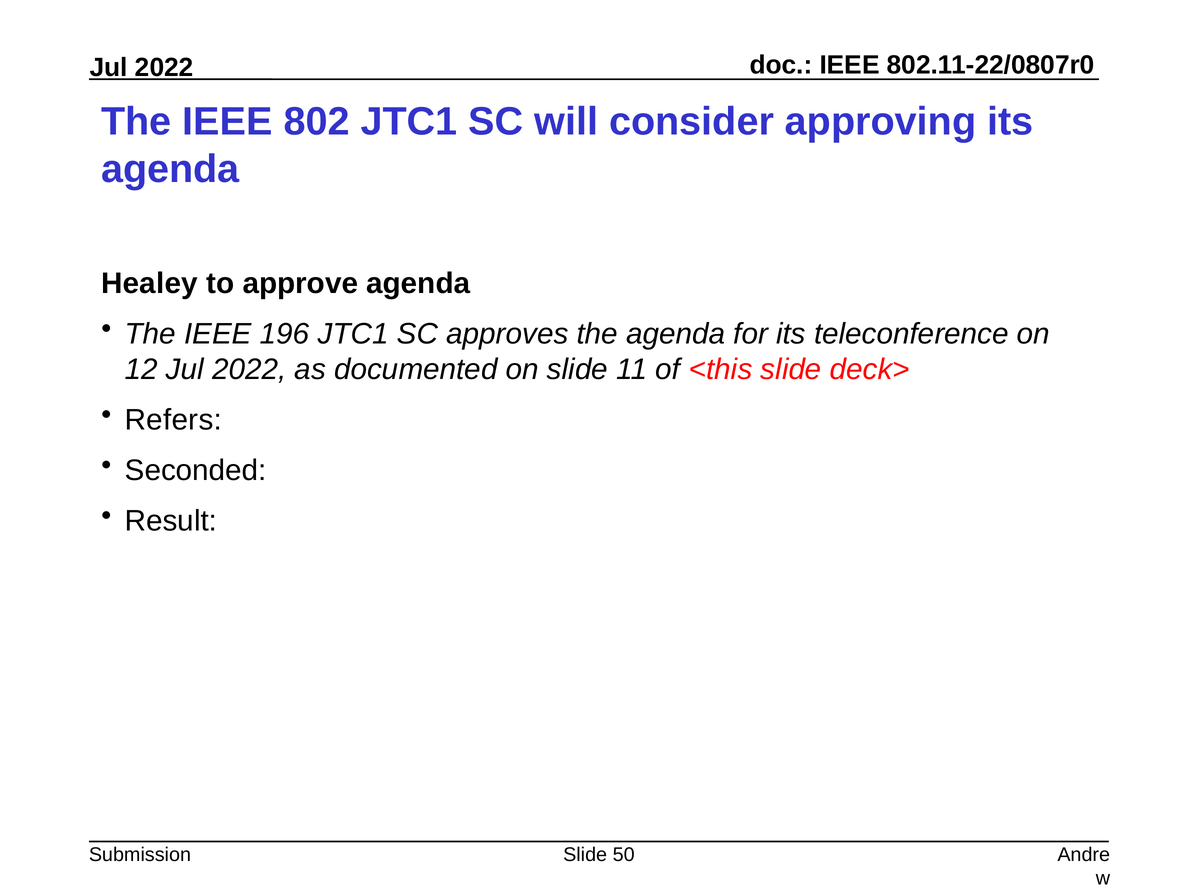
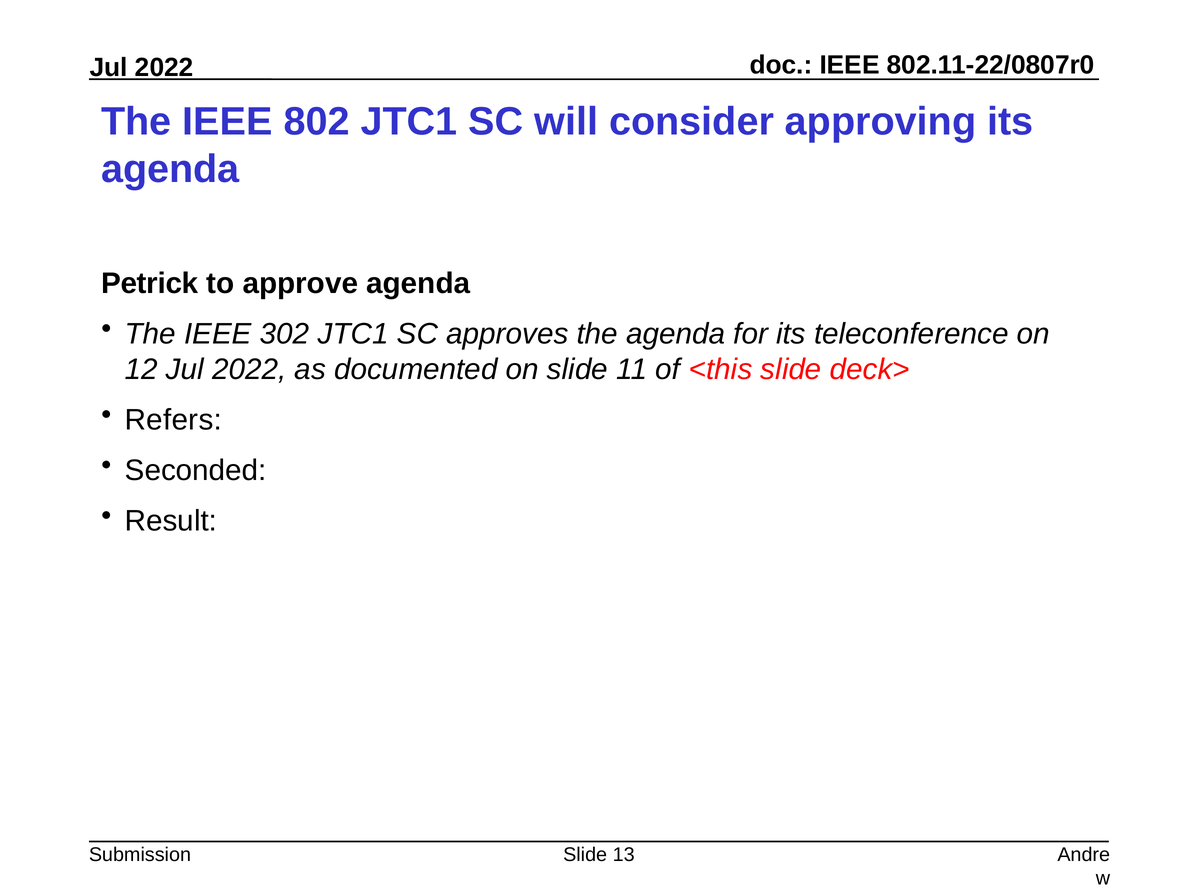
Healey: Healey -> Petrick
196: 196 -> 302
50: 50 -> 13
